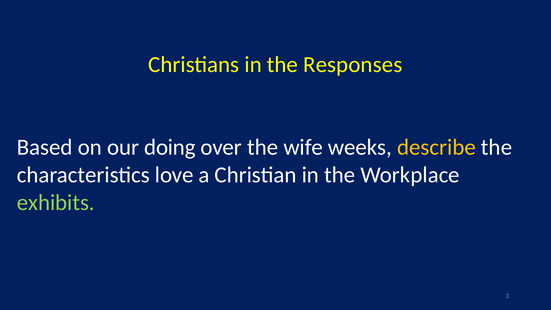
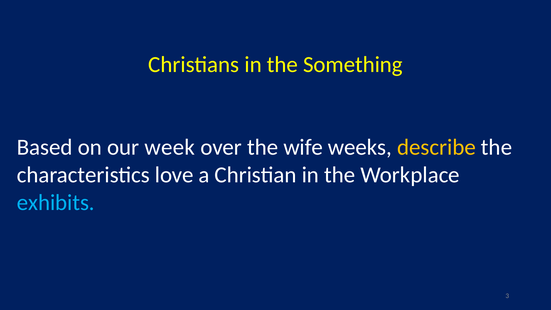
Responses: Responses -> Something
doing: doing -> week
exhibits colour: light green -> light blue
